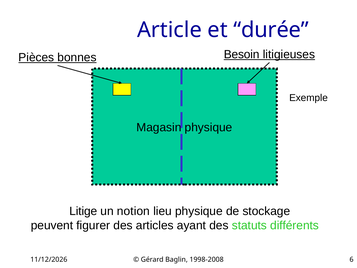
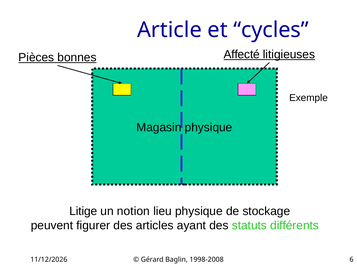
durée: durée -> cycles
Besoin: Besoin -> Affecté
